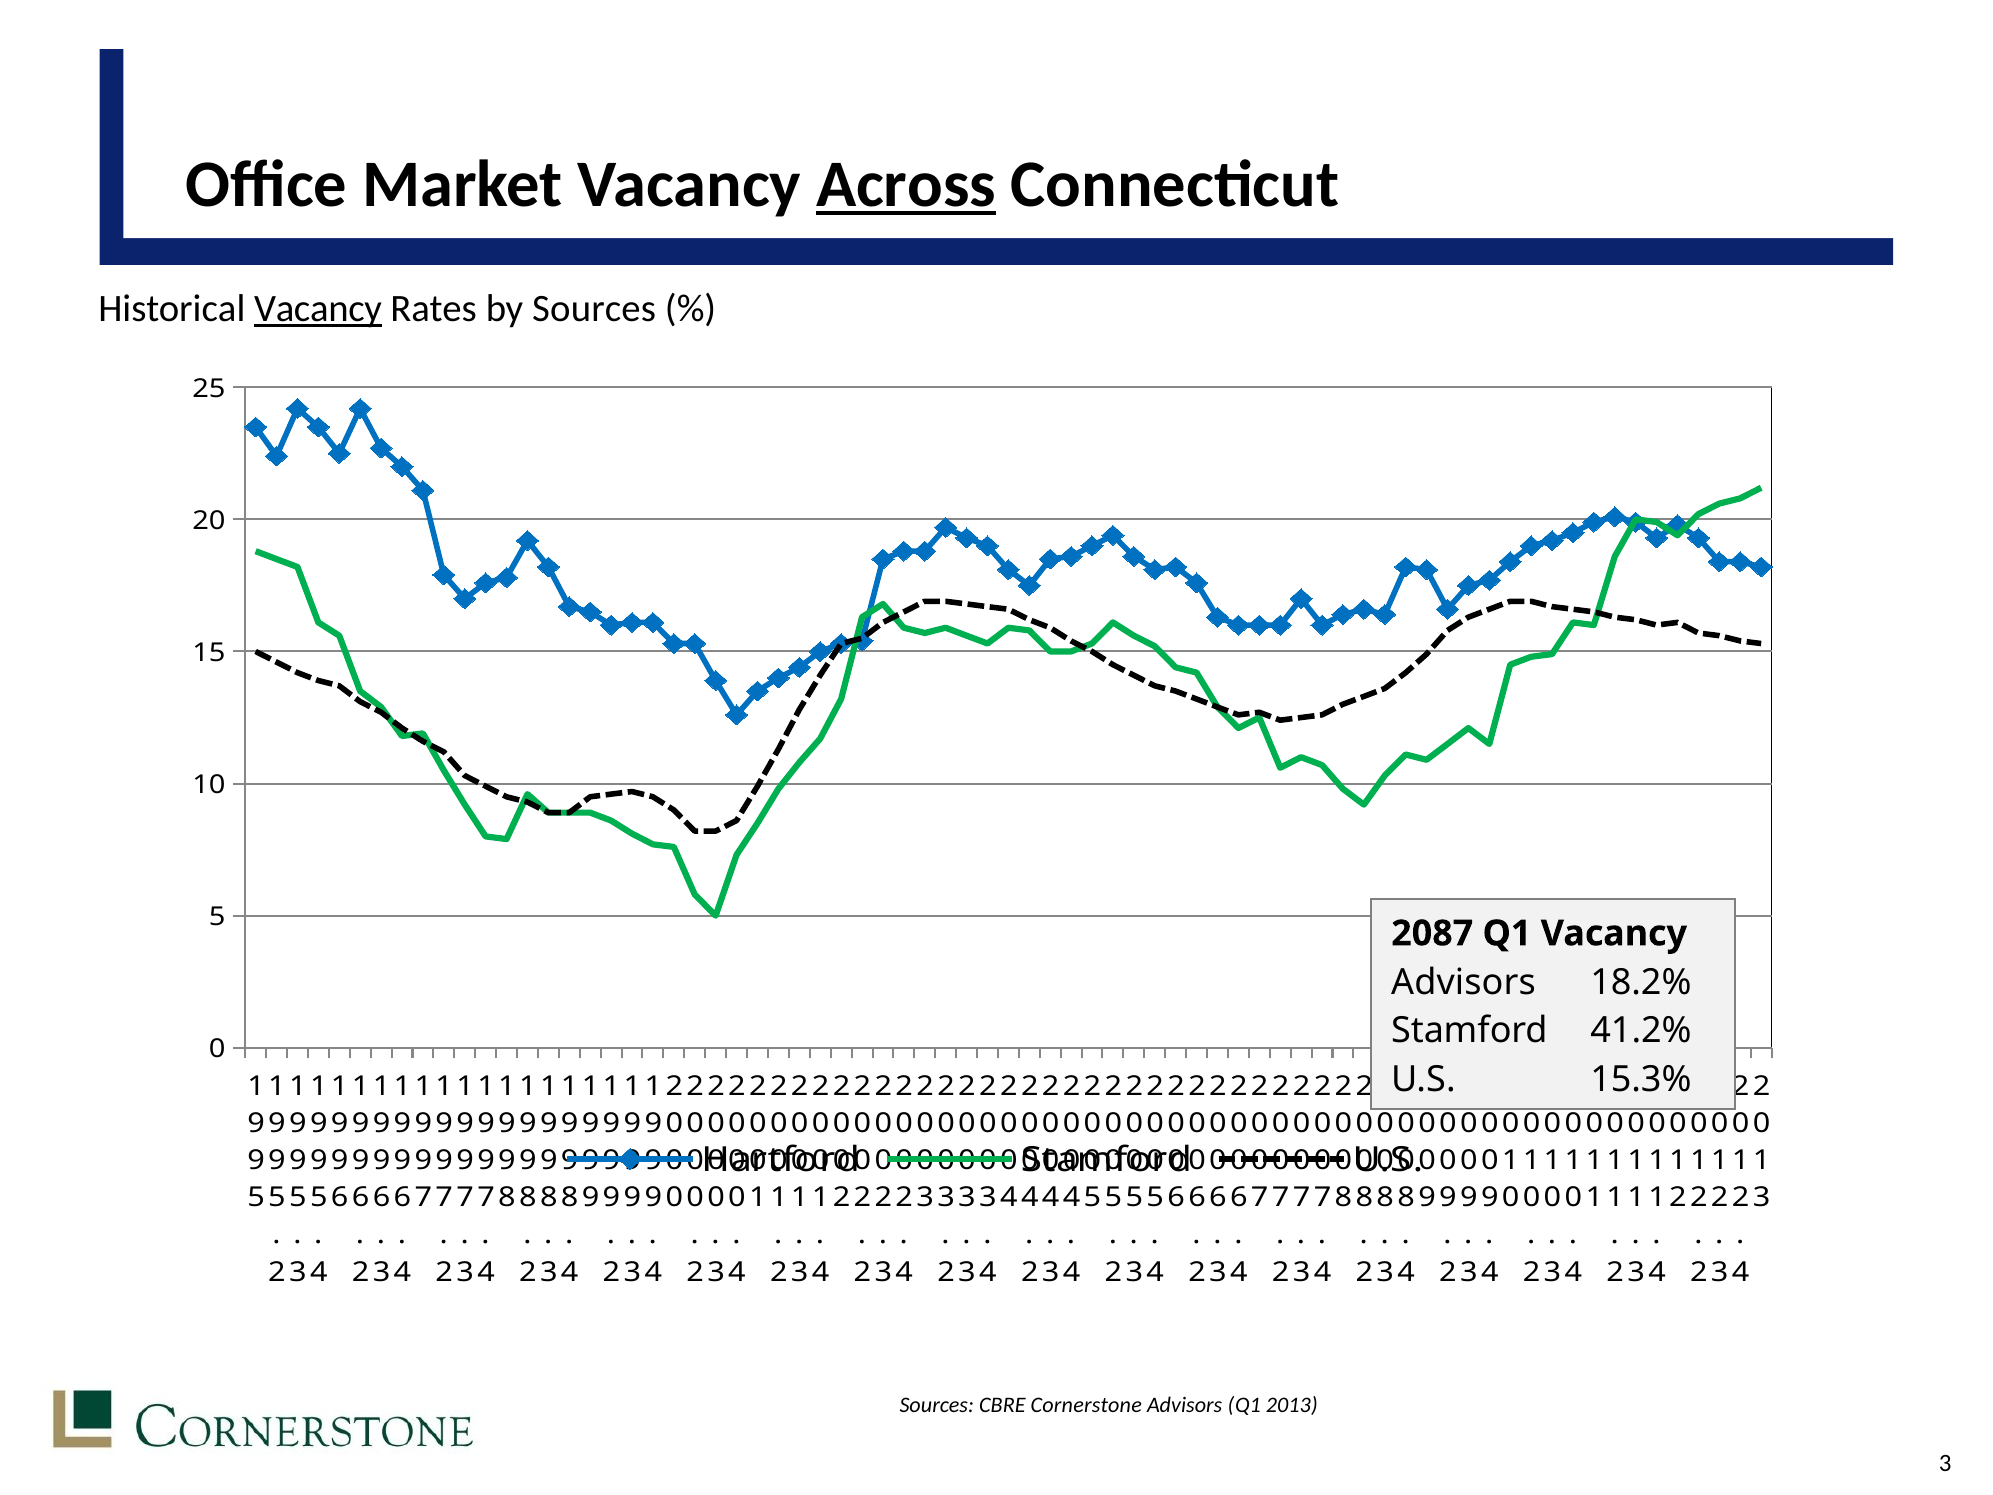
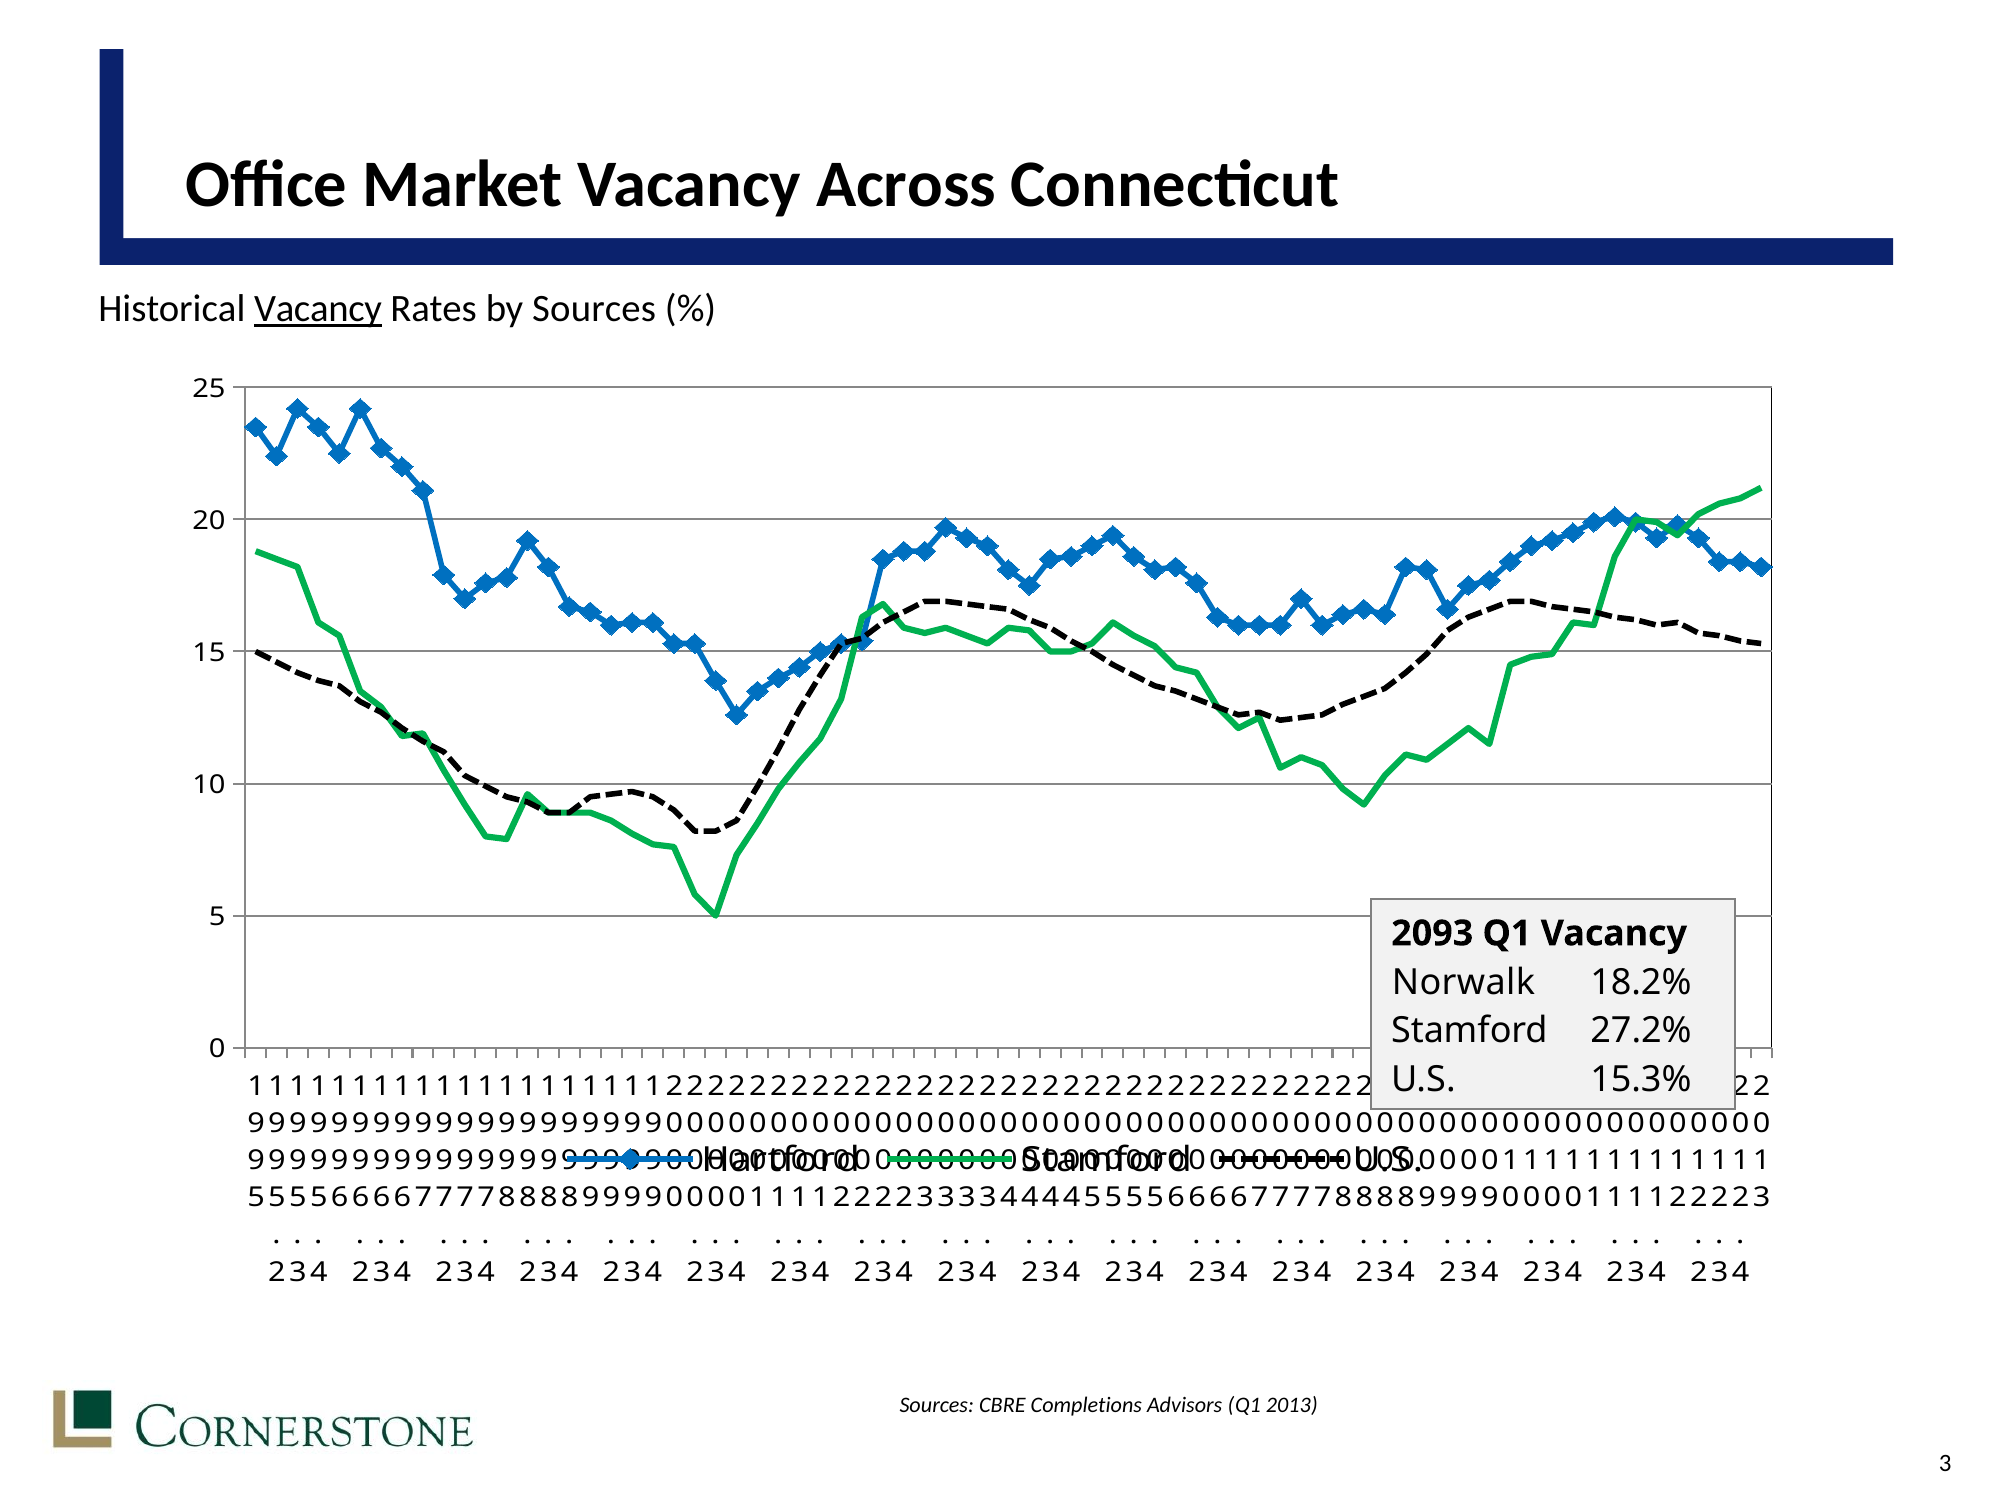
Across underline: present -> none
2087: 2087 -> 2093
Advisors at (1464, 982): Advisors -> Norwalk
41.2%: 41.2% -> 27.2%
Cornerstone: Cornerstone -> Completions
